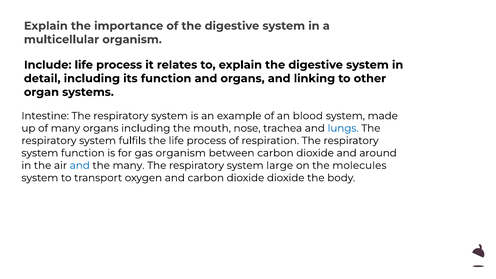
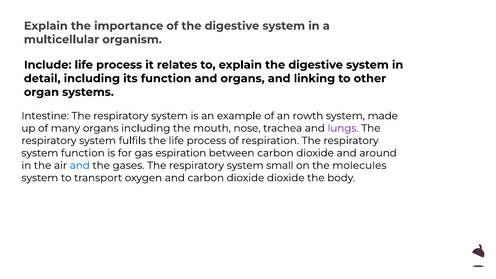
blood: blood -> rowth
lungs colour: blue -> purple
gas organism: organism -> espiration
the many: many -> gases
large: large -> small
